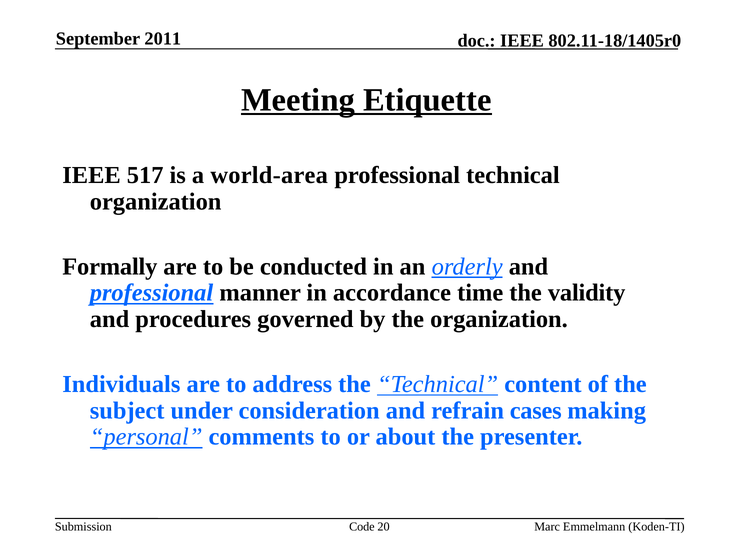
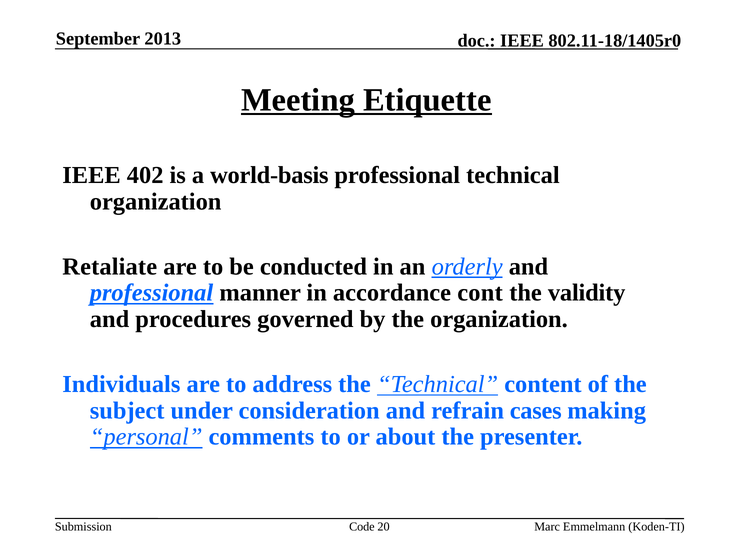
2011: 2011 -> 2013
517: 517 -> 402
world-area: world-area -> world-basis
Formally: Formally -> Retaliate
time: time -> cont
